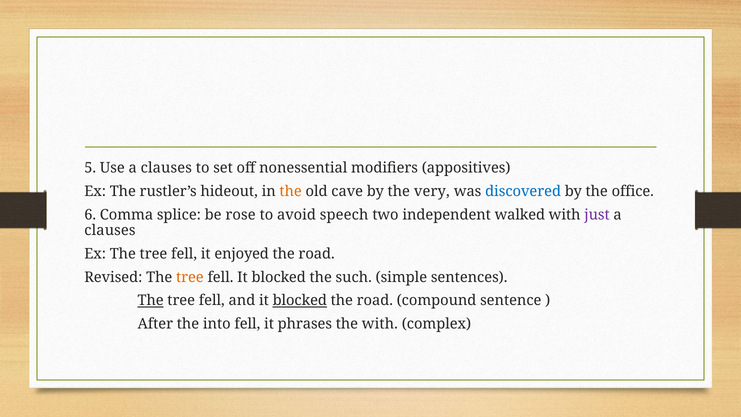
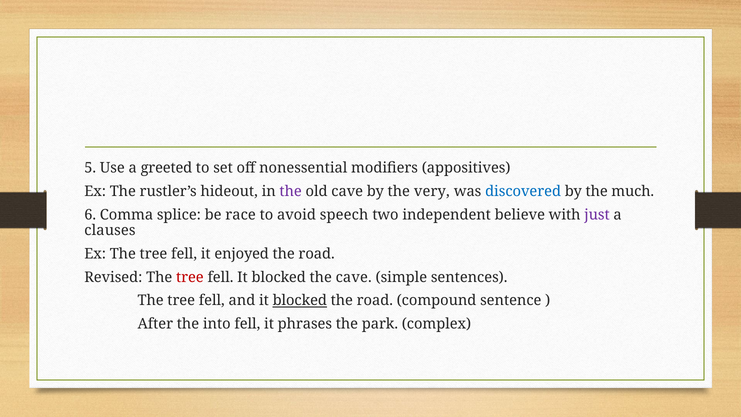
Use a clauses: clauses -> greeted
the at (291, 191) colour: orange -> purple
office: office -> much
rose: rose -> race
walked: walked -> believe
tree at (190, 277) colour: orange -> red
the such: such -> cave
The at (151, 300) underline: present -> none
the with: with -> park
